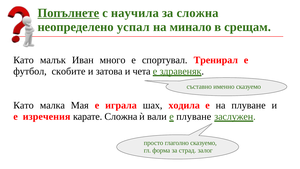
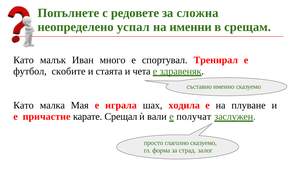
Попълнете underline: present -> none
научила: научила -> редовете
минало: минало -> именни
затова: затова -> стаята
изречения: изречения -> причастие
карате Сложна: Сложна -> Срещал
е плуване: плуване -> получат
